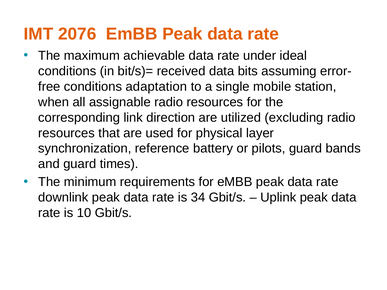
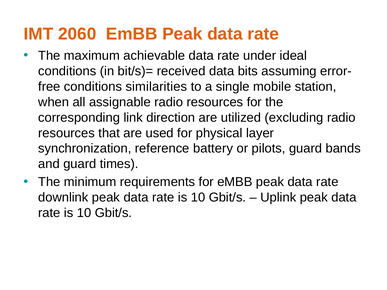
2076: 2076 -> 2060
adaptation: adaptation -> similarities
34 at (198, 198): 34 -> 10
